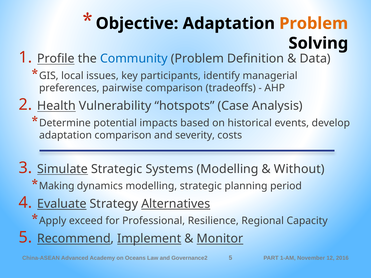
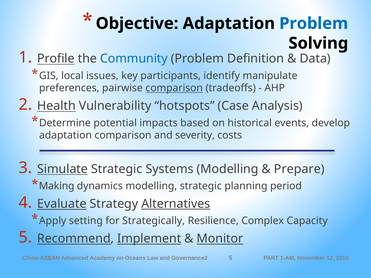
Problem at (314, 23) colour: orange -> blue
managerial: managerial -> manipulate
comparison at (174, 88) underline: none -> present
Without: Without -> Prepare
exceed: exceed -> setting
Professional: Professional -> Strategically
Regional: Regional -> Complex
